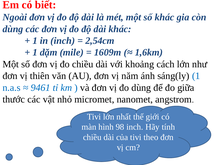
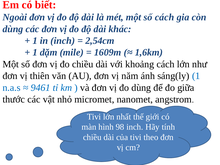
số khác: khác -> cách
